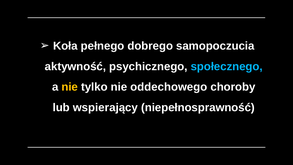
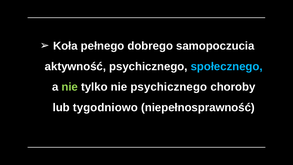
nie at (70, 87) colour: yellow -> light green
nie oddechowego: oddechowego -> psychicznego
wspierający: wspierający -> tygodniowo
